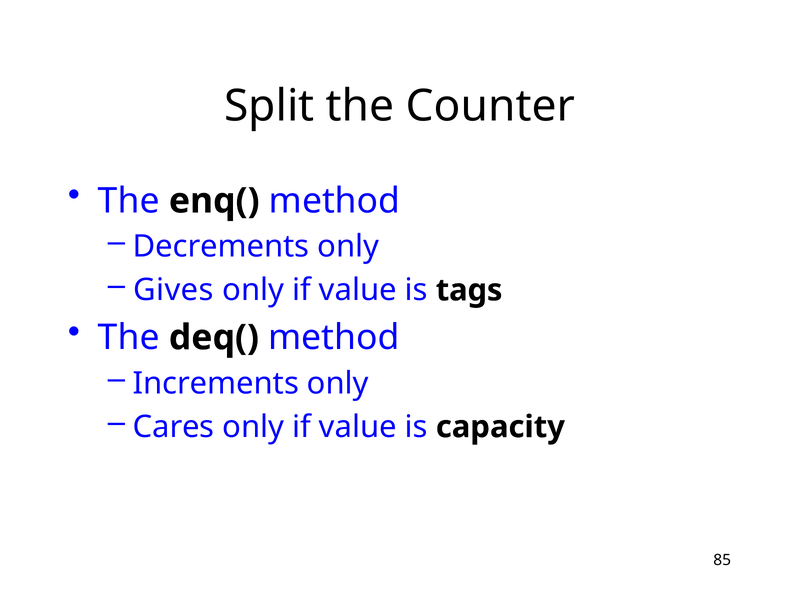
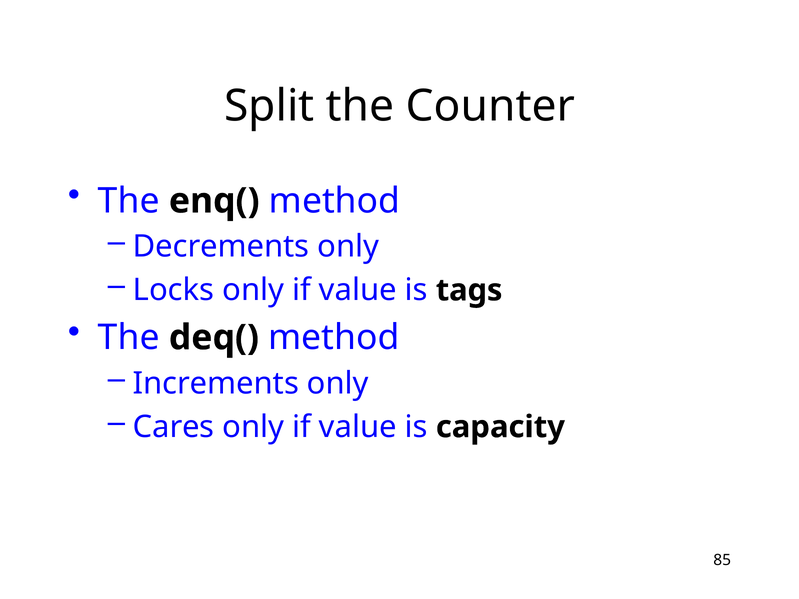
Gives: Gives -> Locks
